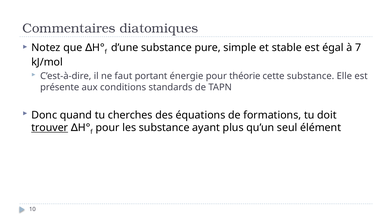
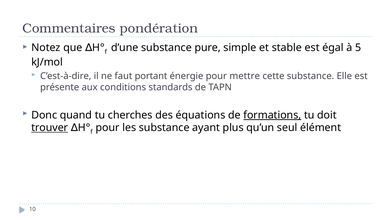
diatomiques: diatomiques -> pondération
7: 7 -> 5
théorie: théorie -> mettre
formations underline: none -> present
